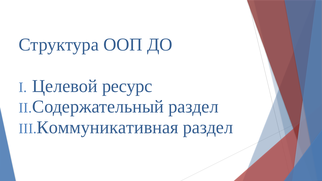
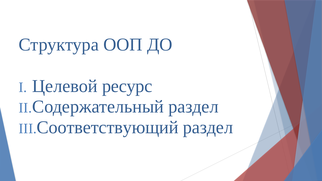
Коммуникативная: Коммуникативная -> Соответствующий
